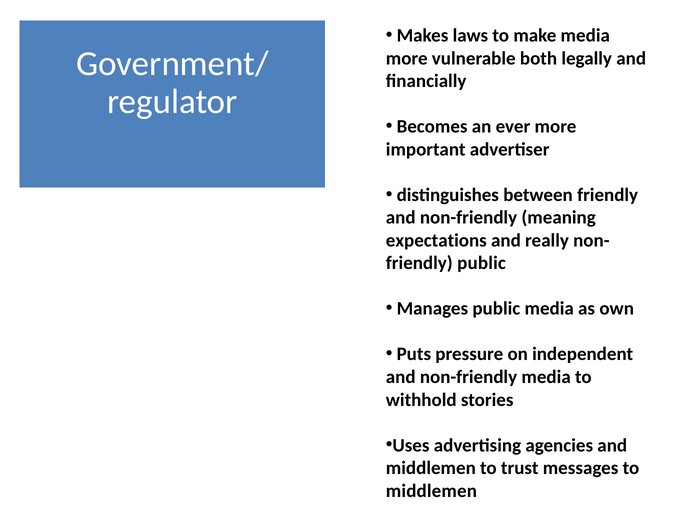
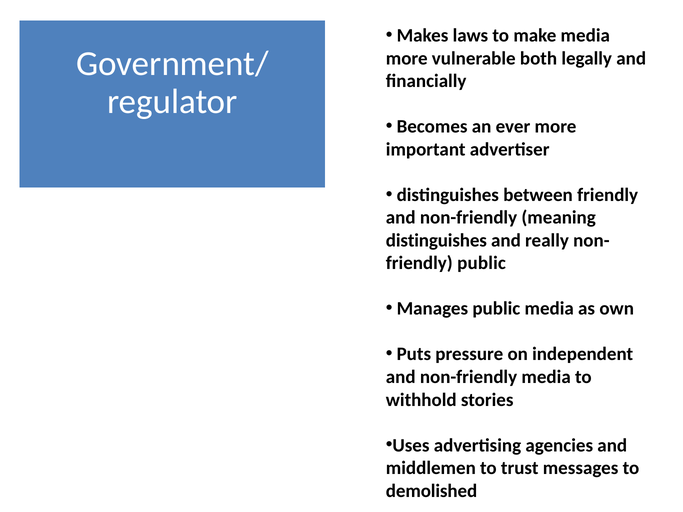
expectations at (436, 241): expectations -> distinguishes
middlemen at (431, 491): middlemen -> demolished
